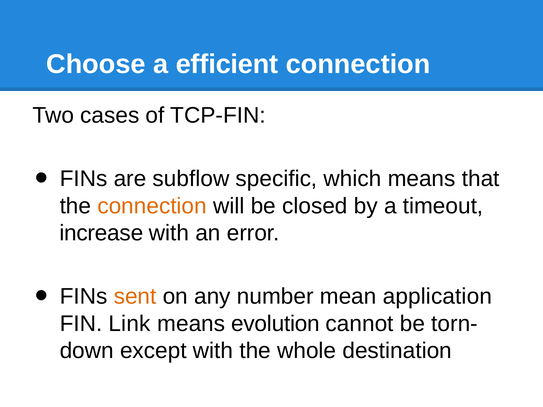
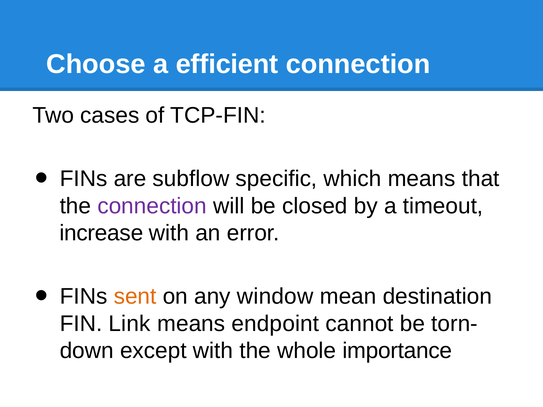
connection at (152, 206) colour: orange -> purple
number: number -> window
application: application -> destination
evolution: evolution -> endpoint
destination: destination -> importance
